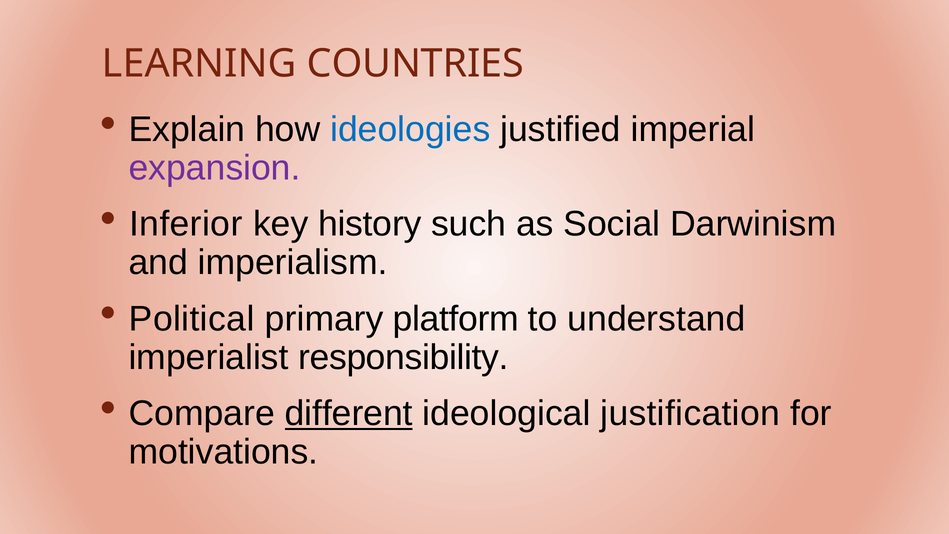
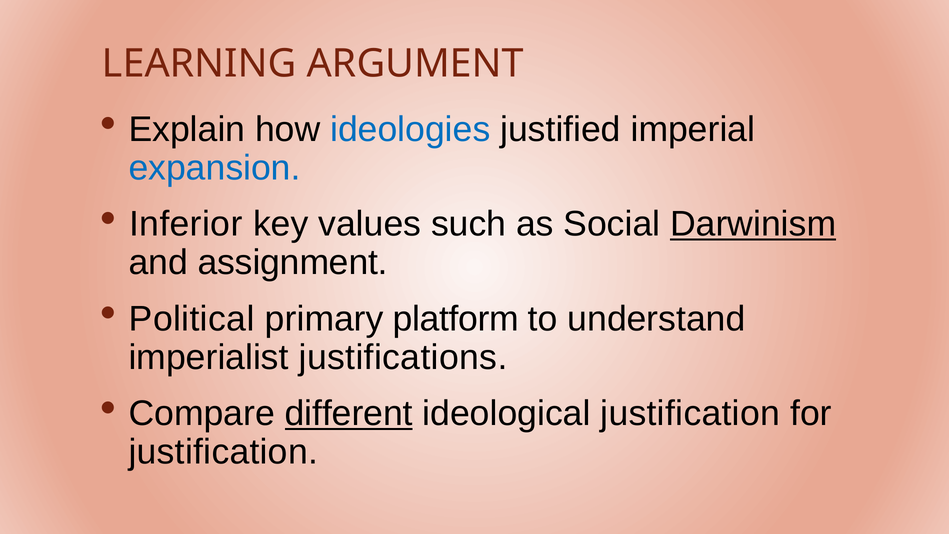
COUNTRIES: COUNTRIES -> ARGUMENT
expansion colour: purple -> blue
history: history -> values
Darwinism underline: none -> present
imperialism: imperialism -> assignment
responsibility: responsibility -> justifications
motivations at (223, 452): motivations -> justification
